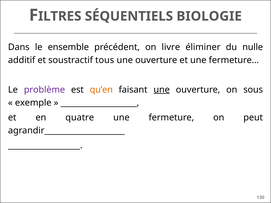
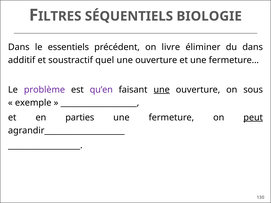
ensemble: ensemble -> essentiels
du nulle: nulle -> dans
tous: tous -> quel
qu’en colour: orange -> purple
quatre: quatre -> parties
peut underline: none -> present
